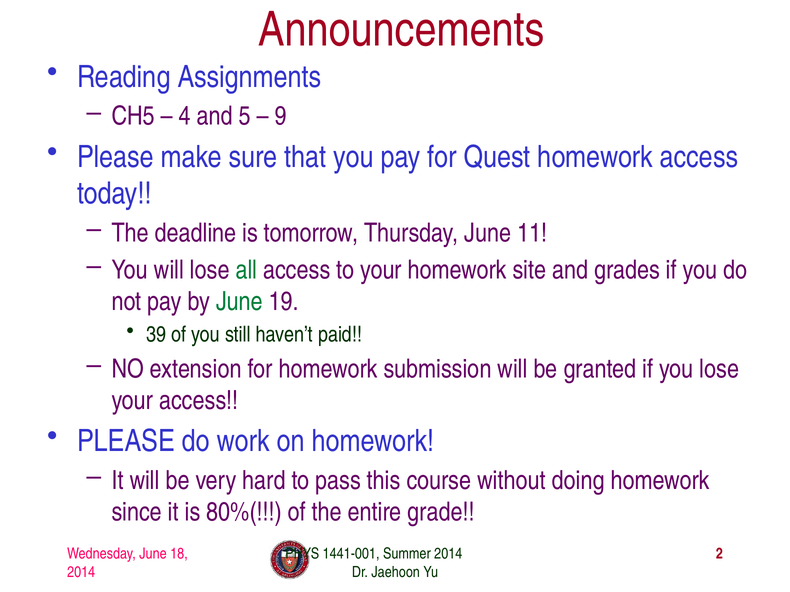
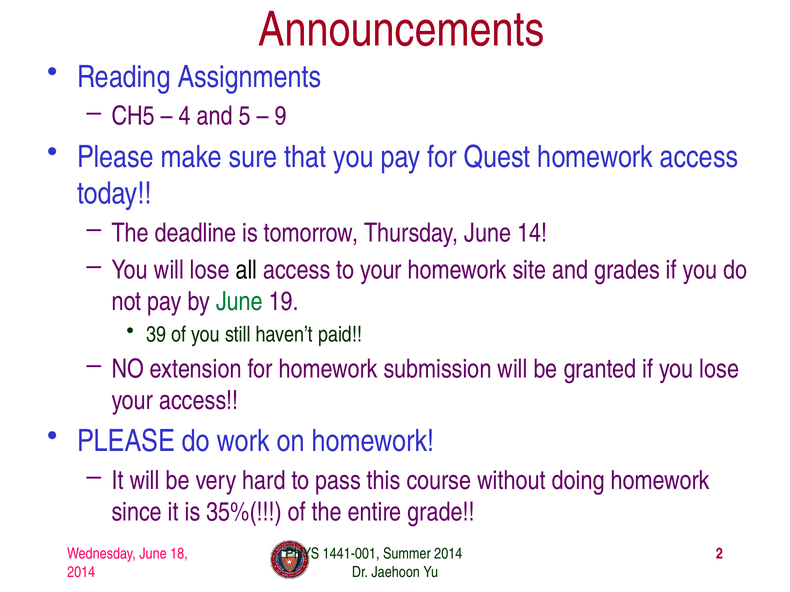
11: 11 -> 14
all colour: green -> black
80%(: 80%( -> 35%(
